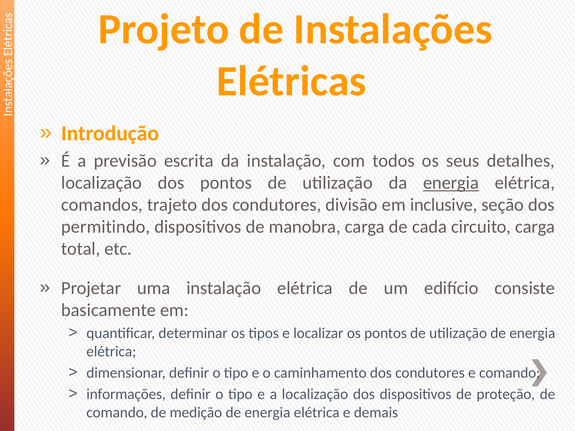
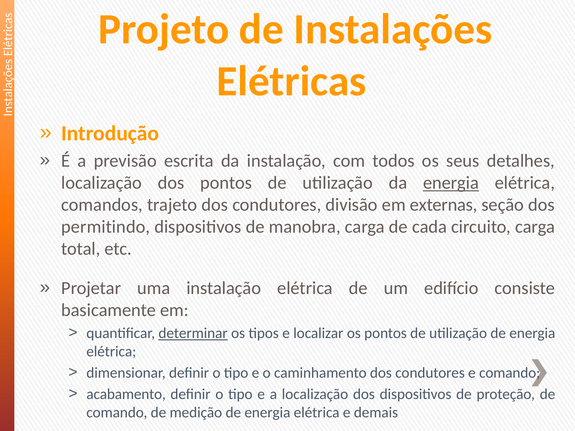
inclusive: inclusive -> externas
determinar underline: none -> present
informações: informações -> acabamento
